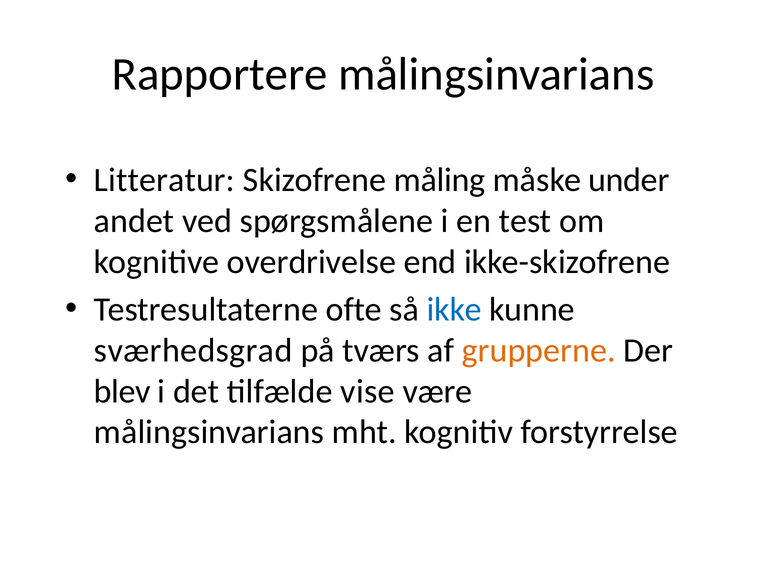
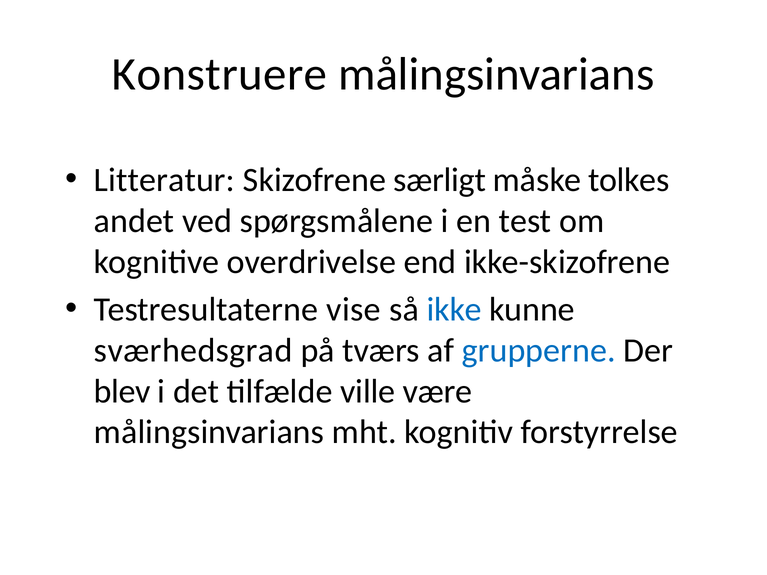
Rapportere: Rapportere -> Konstruere
måling: måling -> særligt
under: under -> tolkes
ofte: ofte -> vise
grupperne colour: orange -> blue
vise: vise -> ville
